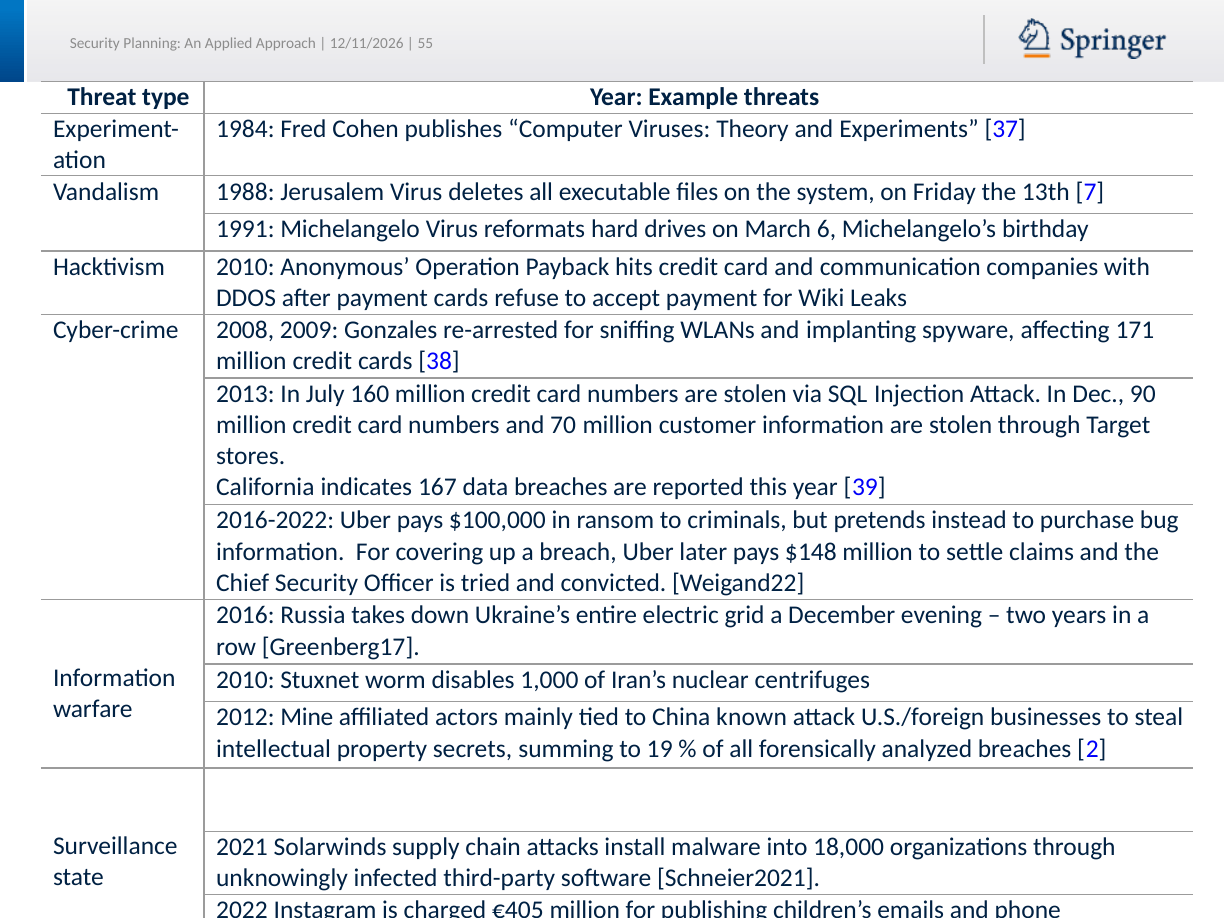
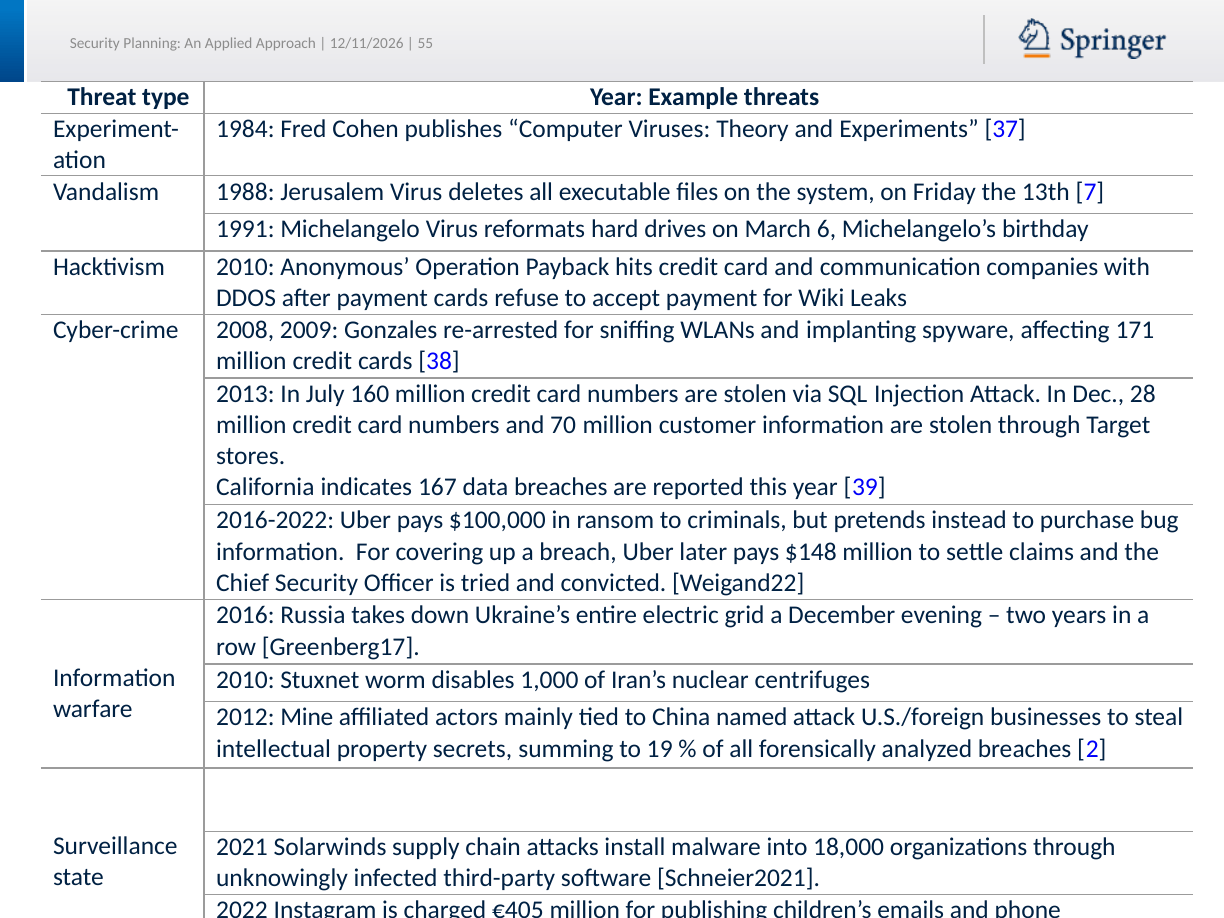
90: 90 -> 28
known: known -> named
